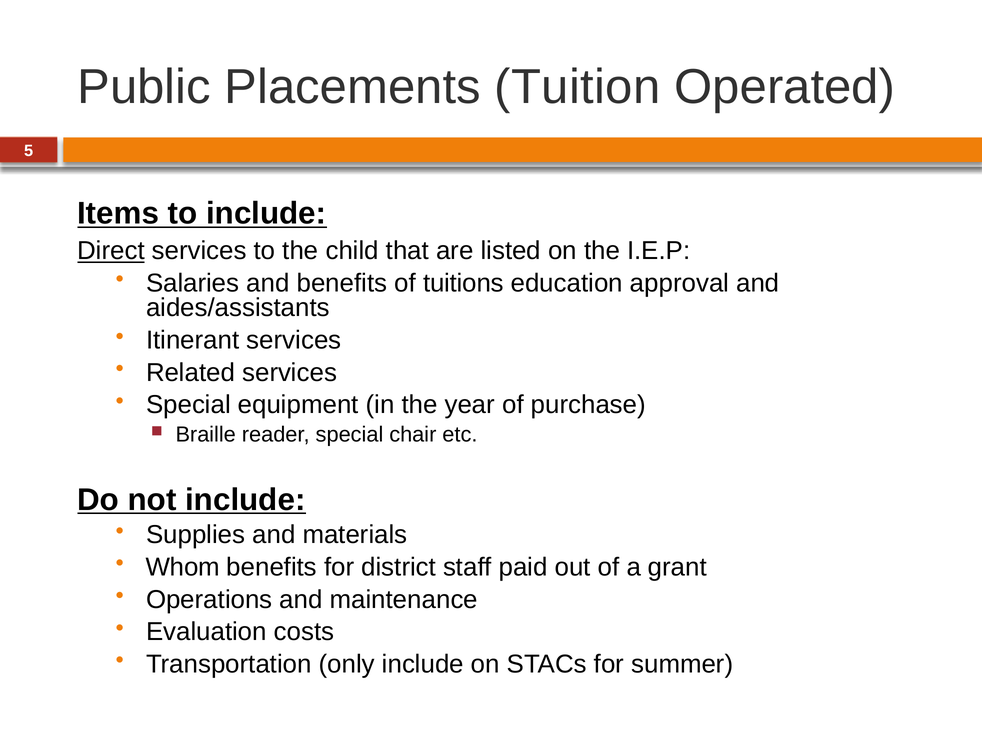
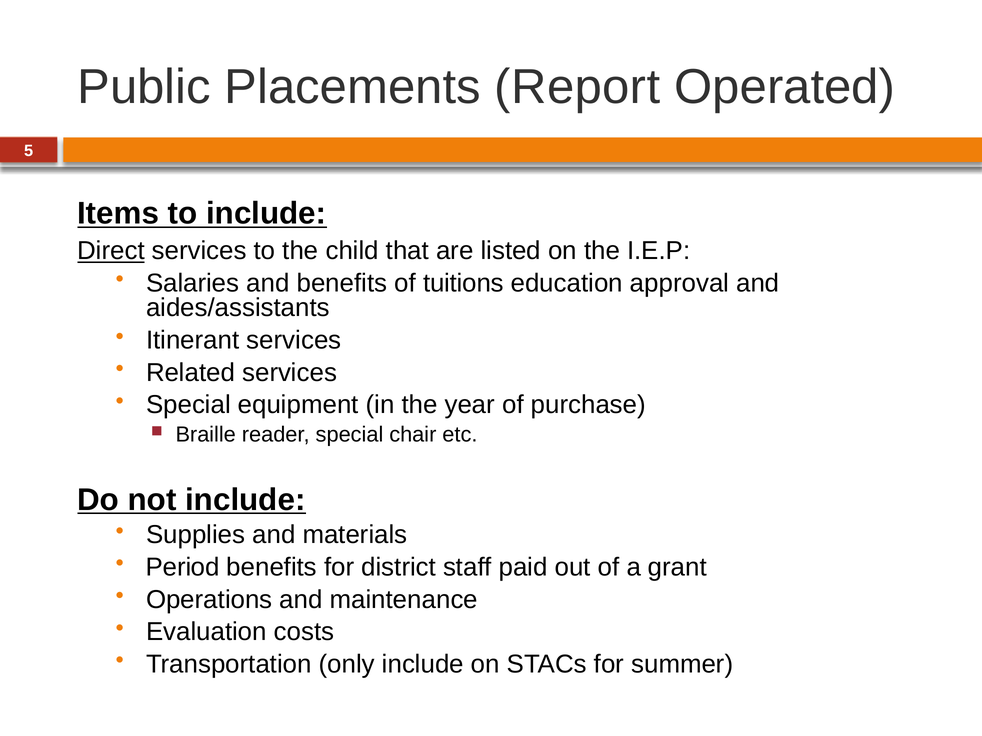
Tuition: Tuition -> Report
Whom: Whom -> Period
